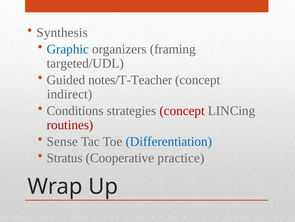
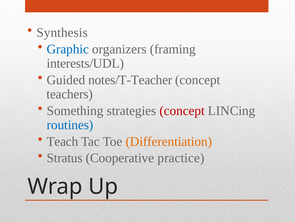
targeted/UDL: targeted/UDL -> interests/UDL
indirect: indirect -> teachers
Conditions: Conditions -> Something
routines colour: red -> blue
Sense: Sense -> Teach
Differentiation colour: blue -> orange
